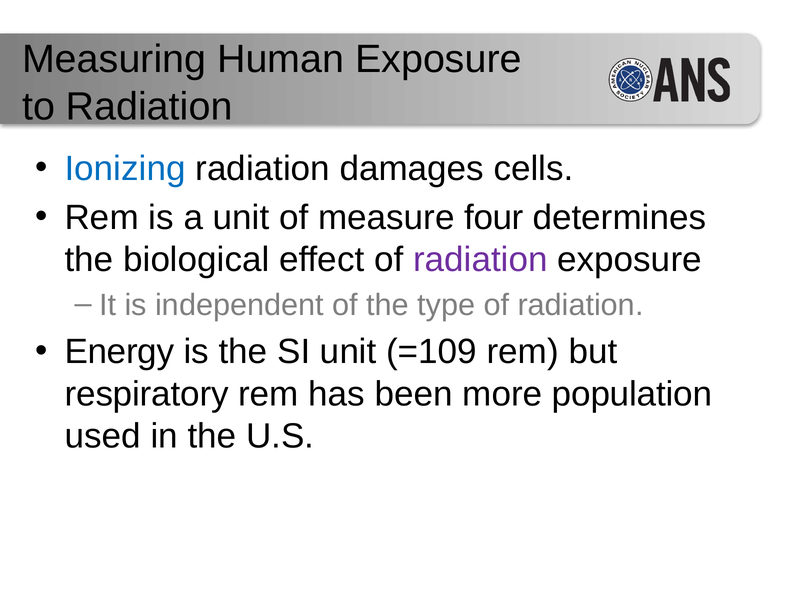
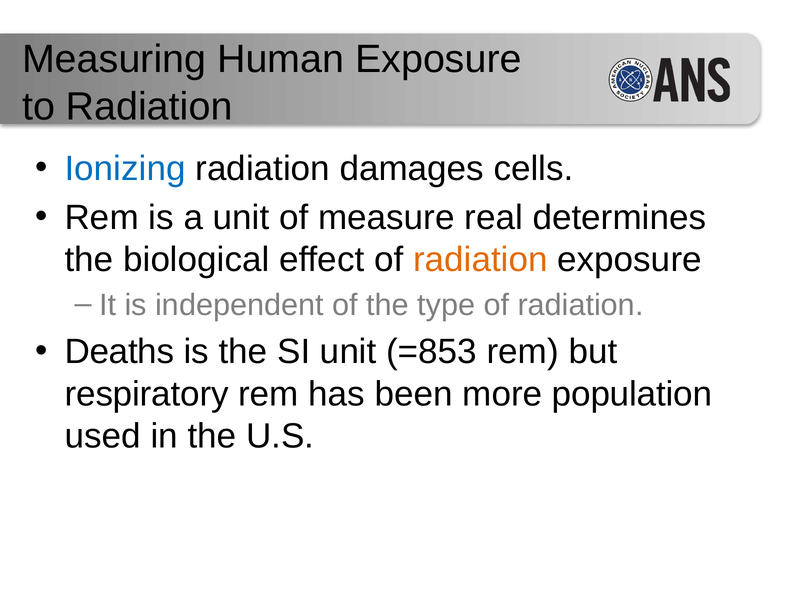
four: four -> real
radiation at (480, 260) colour: purple -> orange
Energy: Energy -> Deaths
=109: =109 -> =853
